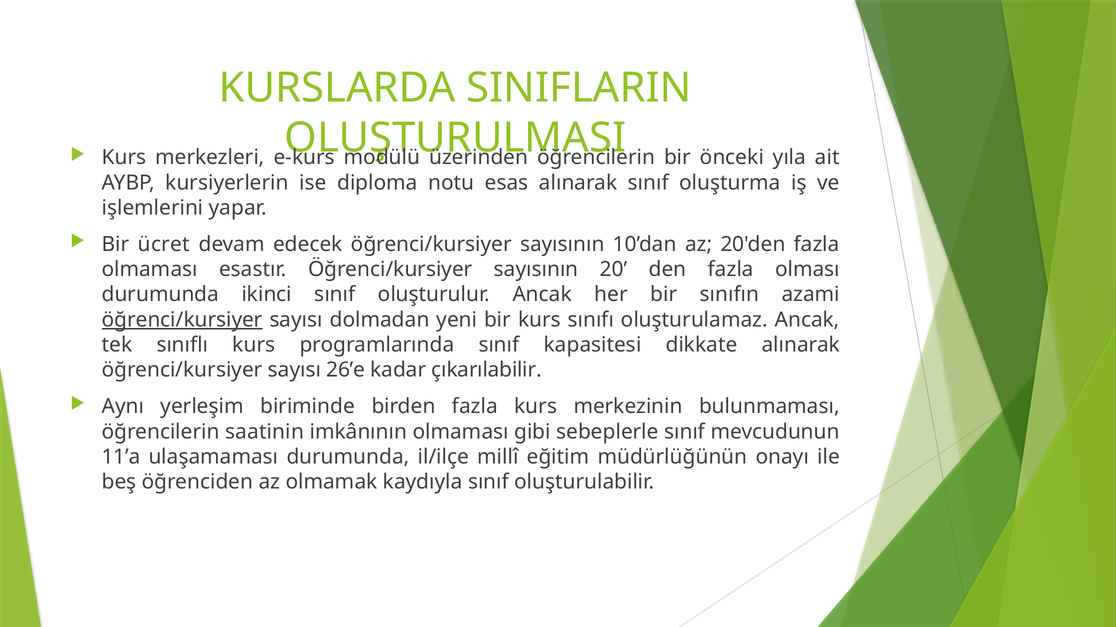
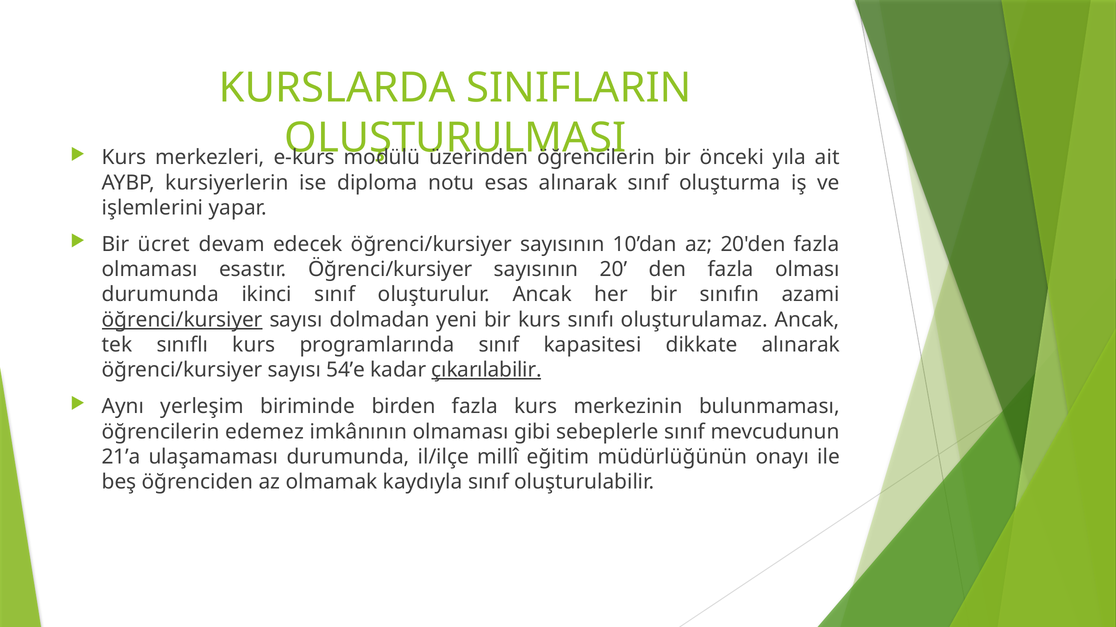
26’e: 26’e -> 54’e
çıkarılabilir underline: none -> present
saatinin: saatinin -> edemez
11’a: 11’a -> 21’a
